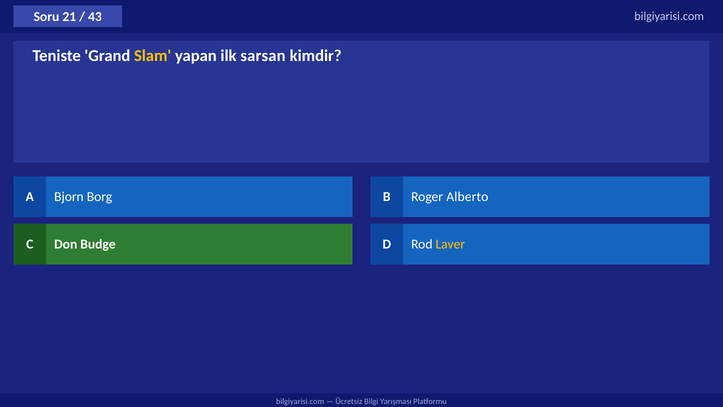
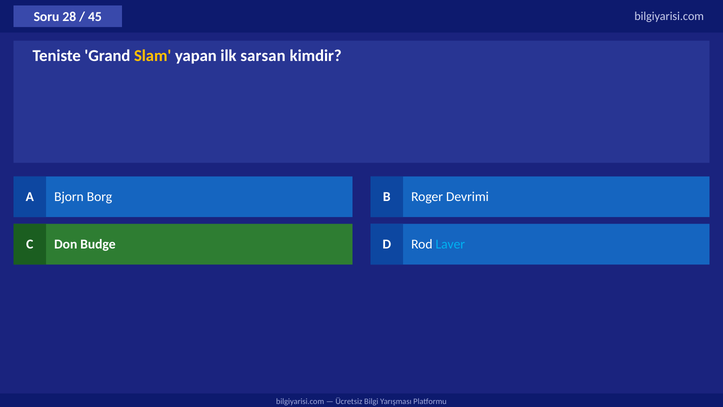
21: 21 -> 28
43: 43 -> 45
Alberto: Alberto -> Devrimi
Laver colour: yellow -> light blue
